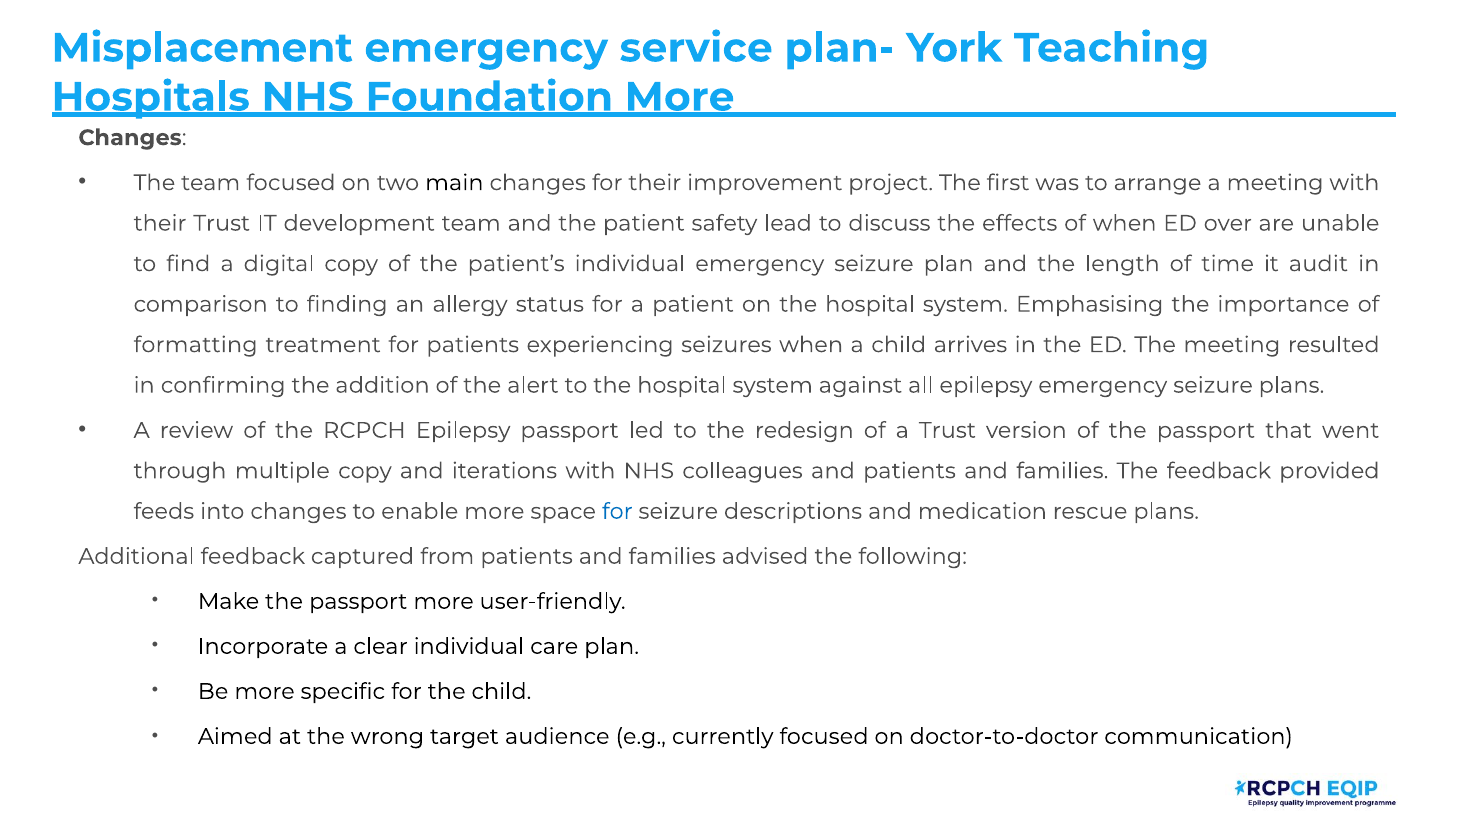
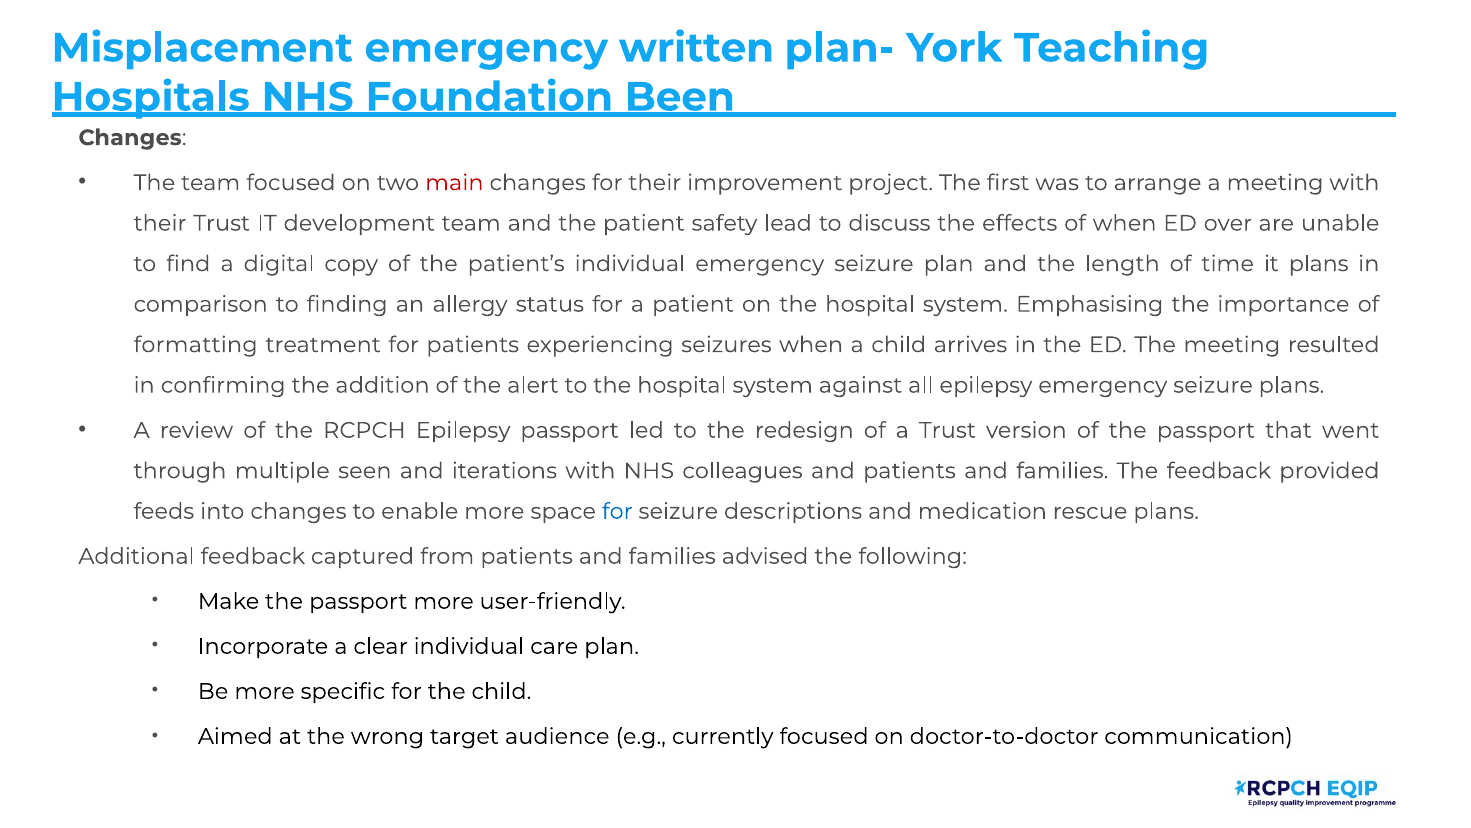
service: service -> written
Foundation More: More -> Been
main colour: black -> red
it audit: audit -> plans
multiple copy: copy -> seen
